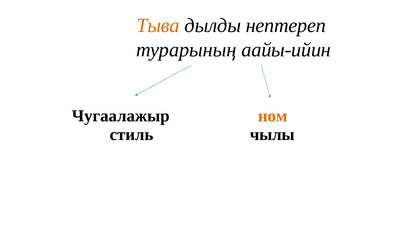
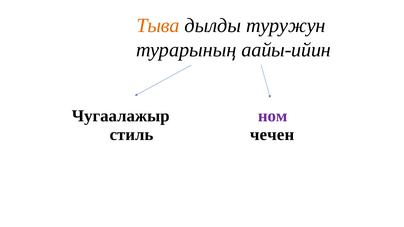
нептереп: нептереп -> туружун
ном colour: orange -> purple
чылы: чылы -> чечен
